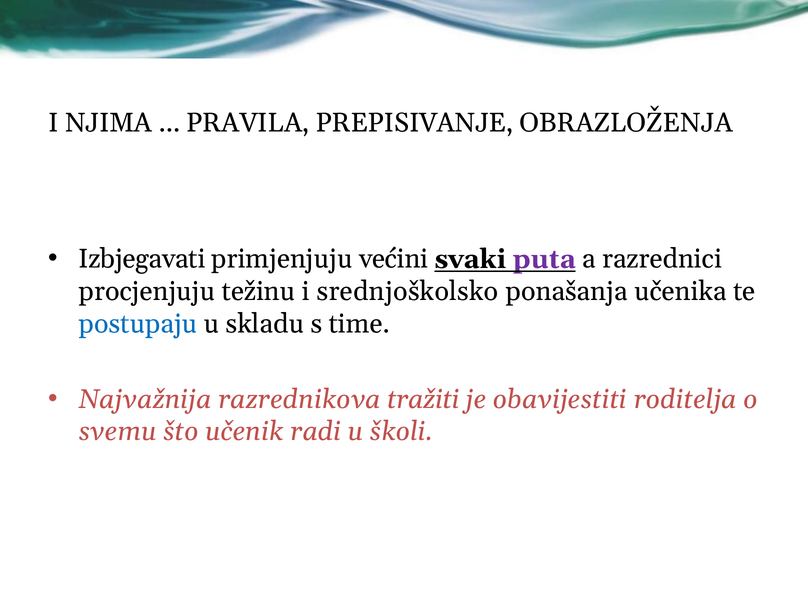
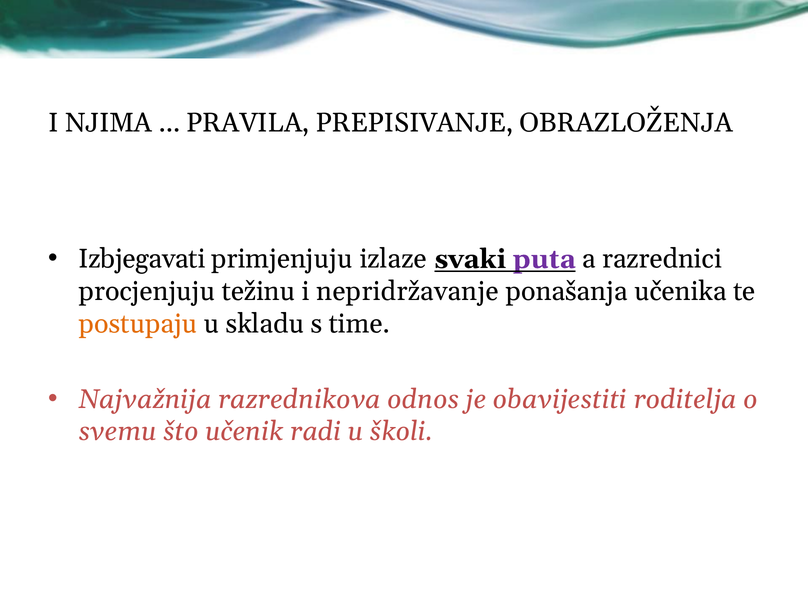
većini: većini -> izlaze
srednjoškolsko: srednjoškolsko -> nepridržavanje
postupaju colour: blue -> orange
tražiti: tražiti -> odnos
